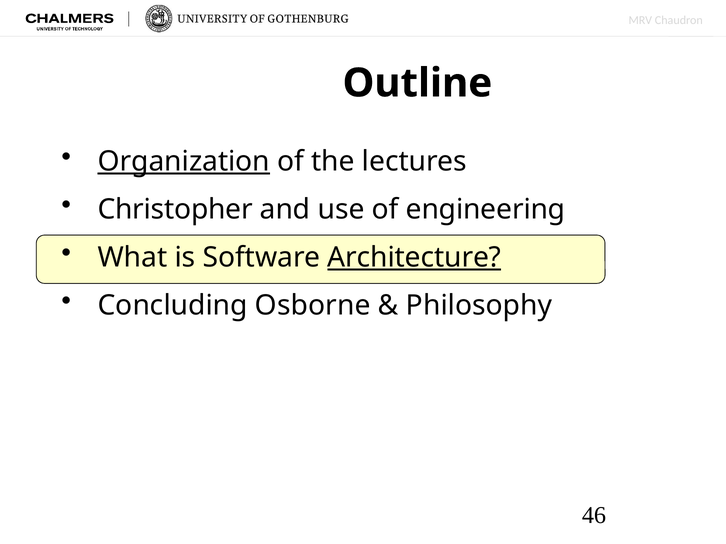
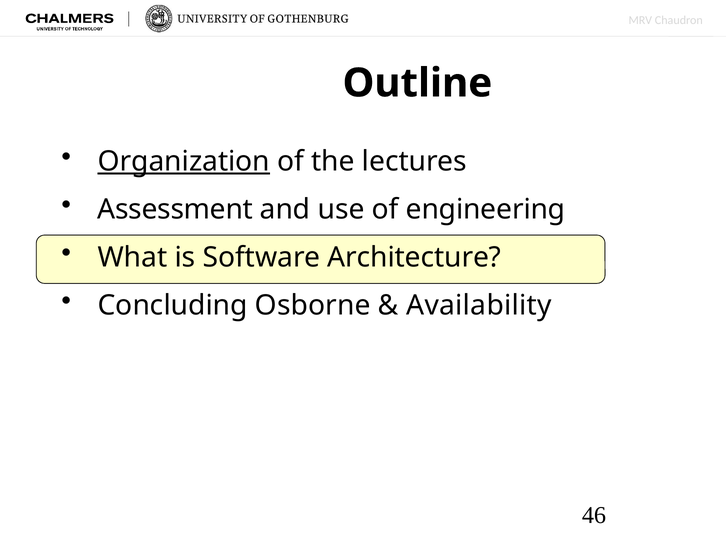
Christopher: Christopher -> Assessment
Architecture underline: present -> none
Philosophy: Philosophy -> Availability
